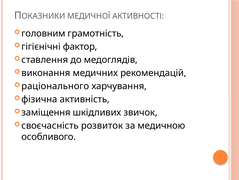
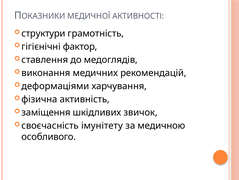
головним: головним -> структури
раціонального: раціонального -> деформаціями
розвиток: розвиток -> імунітету
